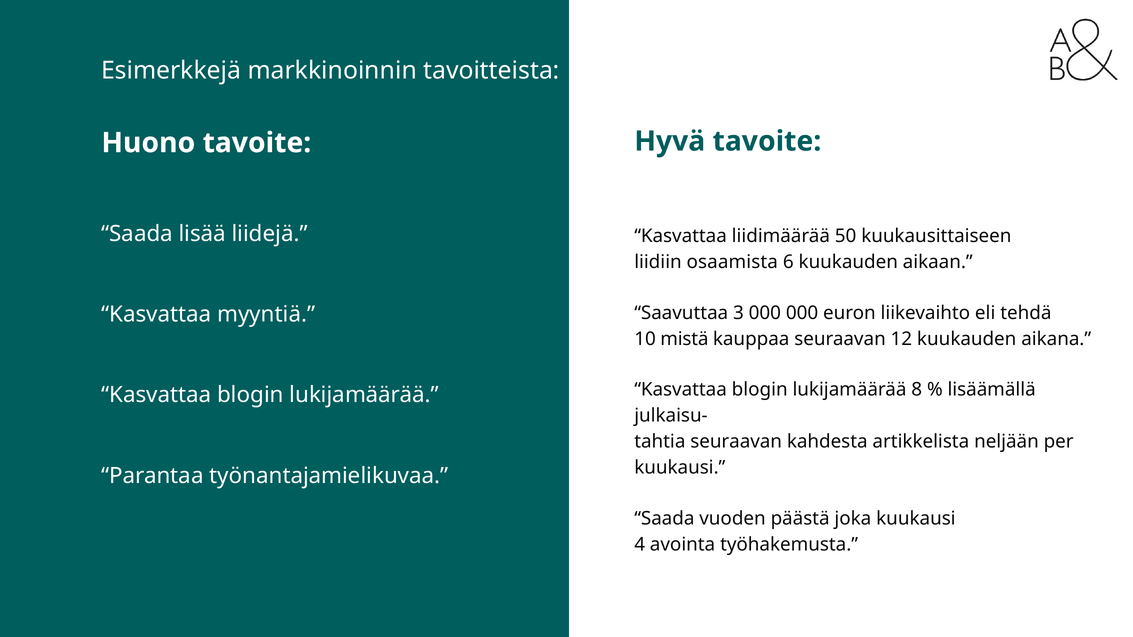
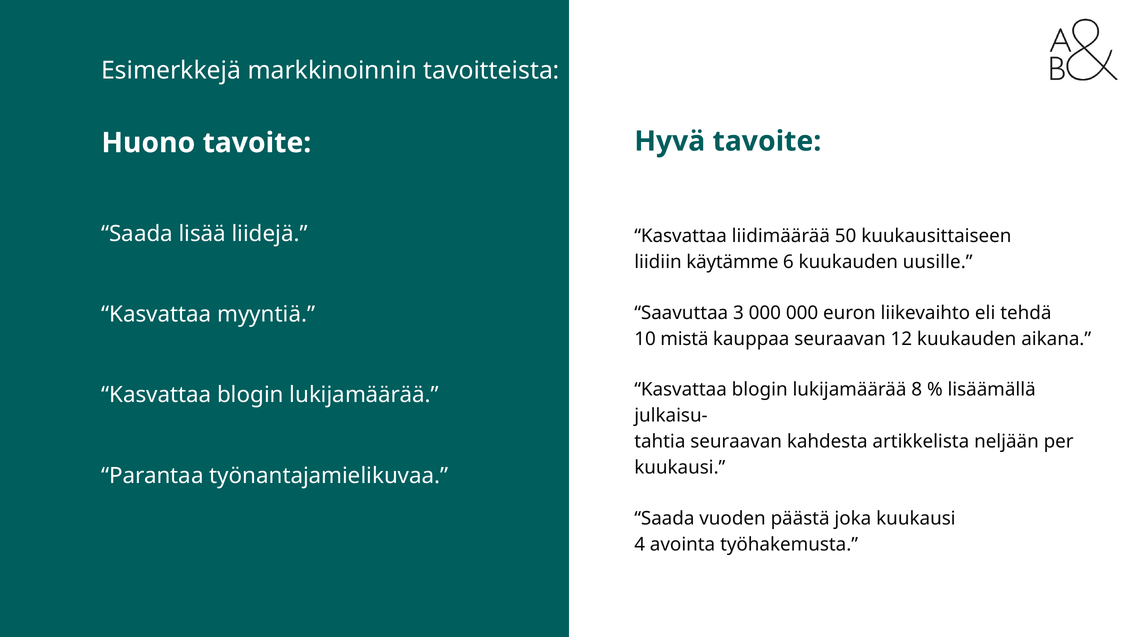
osaamista: osaamista -> käytämme
aikaan: aikaan -> uusille
